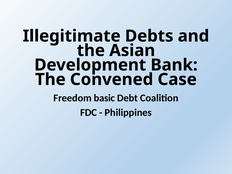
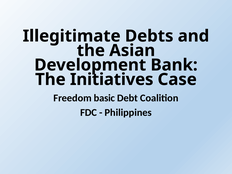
Convened: Convened -> Initiatives
